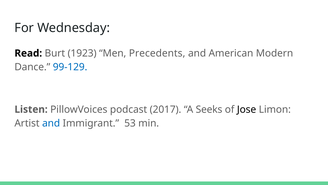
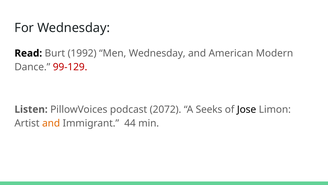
1923: 1923 -> 1992
Men Precedents: Precedents -> Wednesday
99-129 colour: blue -> red
2017: 2017 -> 2072
and at (51, 123) colour: blue -> orange
53: 53 -> 44
